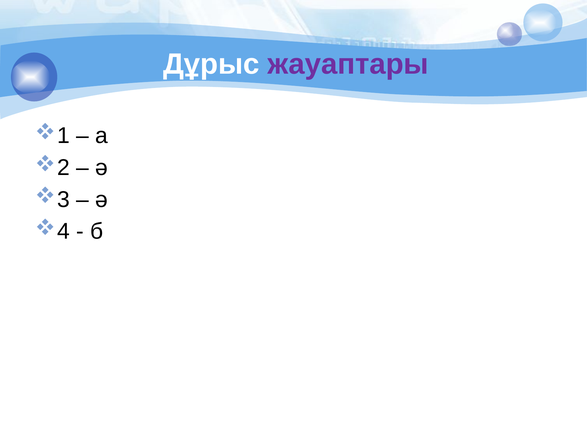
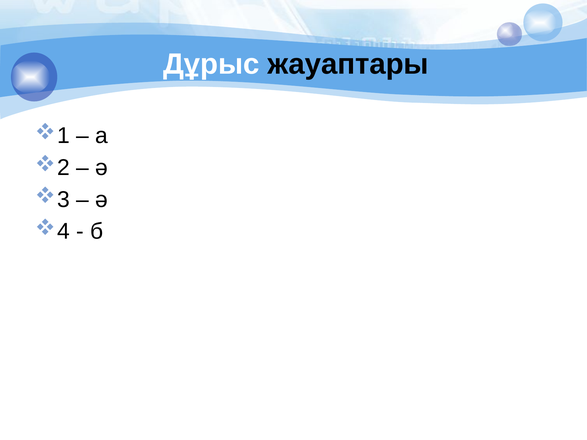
жауаптары colour: purple -> black
